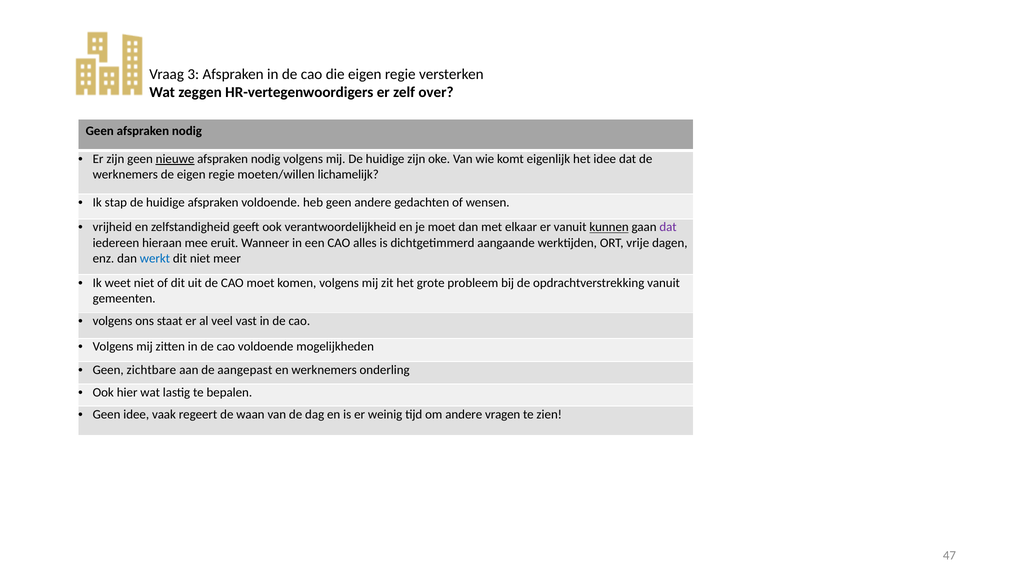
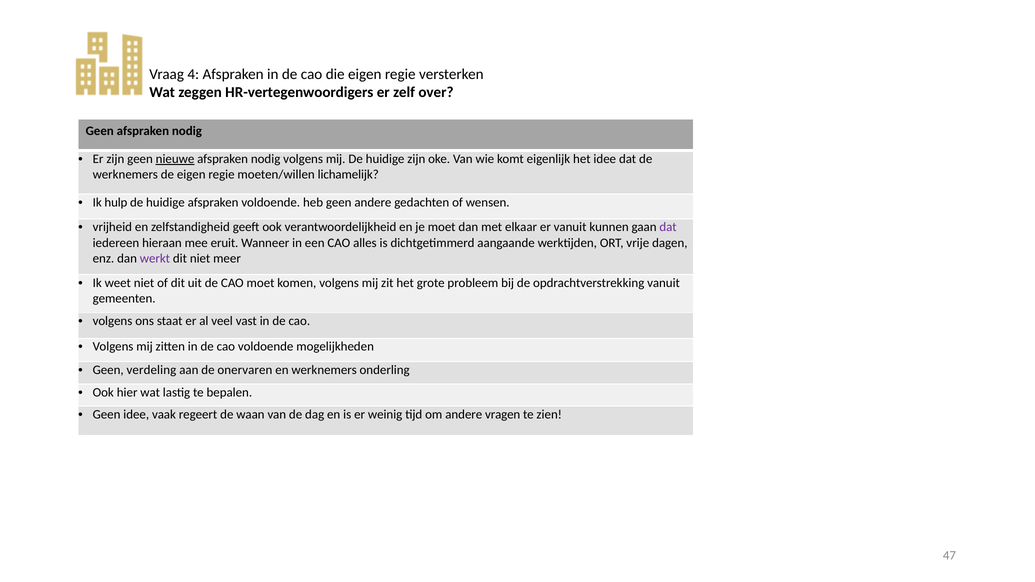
3: 3 -> 4
stap: stap -> hulp
kunnen underline: present -> none
werkt colour: blue -> purple
zichtbare: zichtbare -> verdeling
aangepast: aangepast -> onervaren
